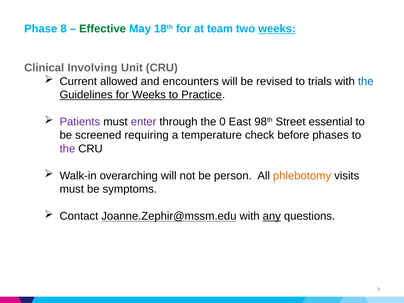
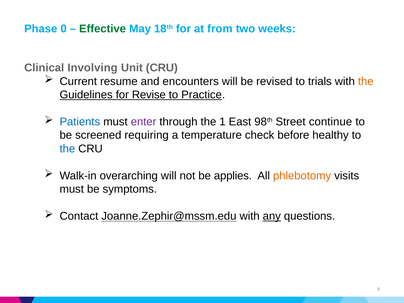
8: 8 -> 0
team: team -> from
weeks at (277, 29) underline: present -> none
allowed: allowed -> resume
the at (366, 81) colour: blue -> orange
for Weeks: Weeks -> Revise
Patients colour: purple -> blue
0: 0 -> 1
essential: essential -> continue
phases: phases -> healthy
the at (67, 149) colour: purple -> blue
person: person -> applies
